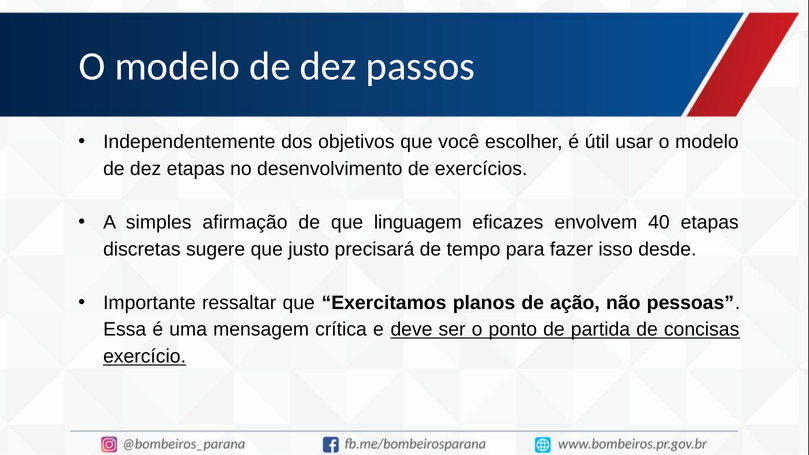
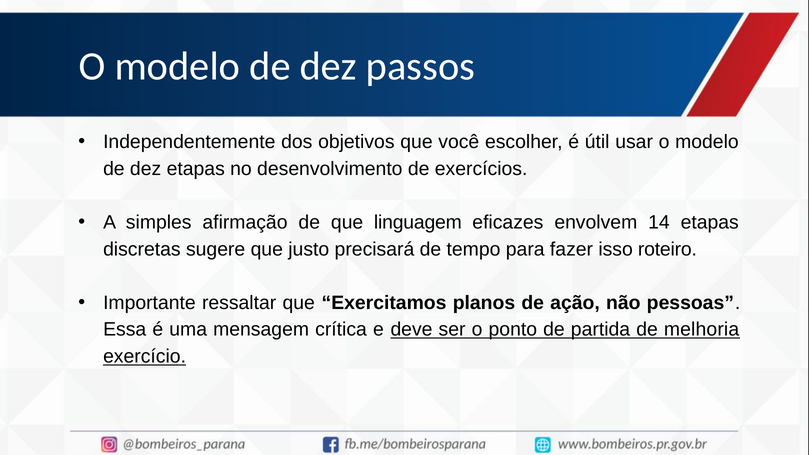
40: 40 -> 14
desde: desde -> roteiro
concisas: concisas -> melhoria
